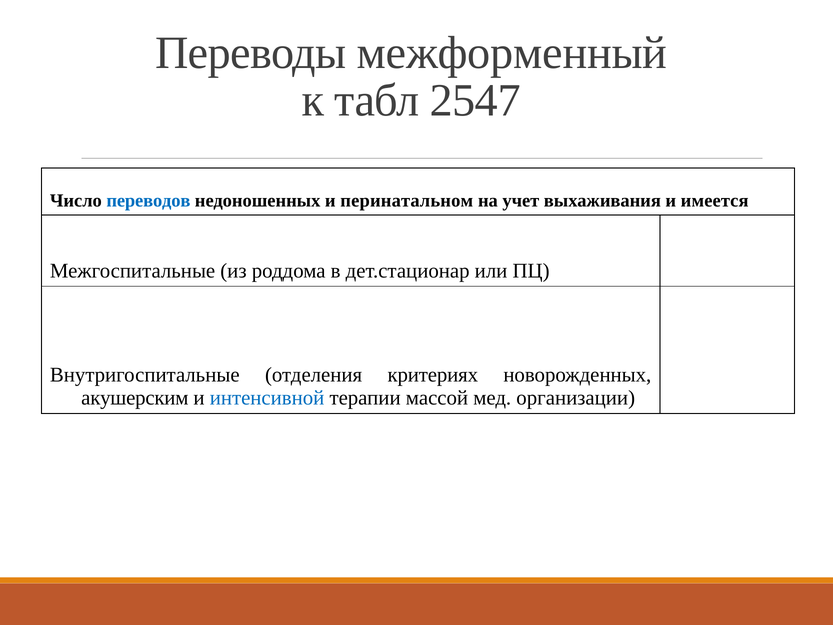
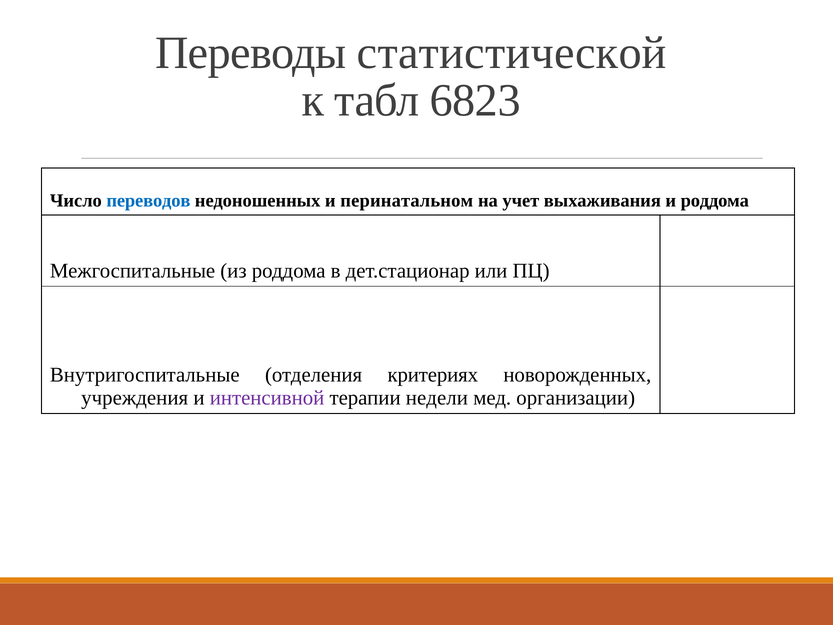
межформенный: межформенный -> статистической
2547: 2547 -> 6823
и имеется: имеется -> роддома
акушерским: акушерским -> учреждения
интенсивной colour: blue -> purple
массой: массой -> недели
